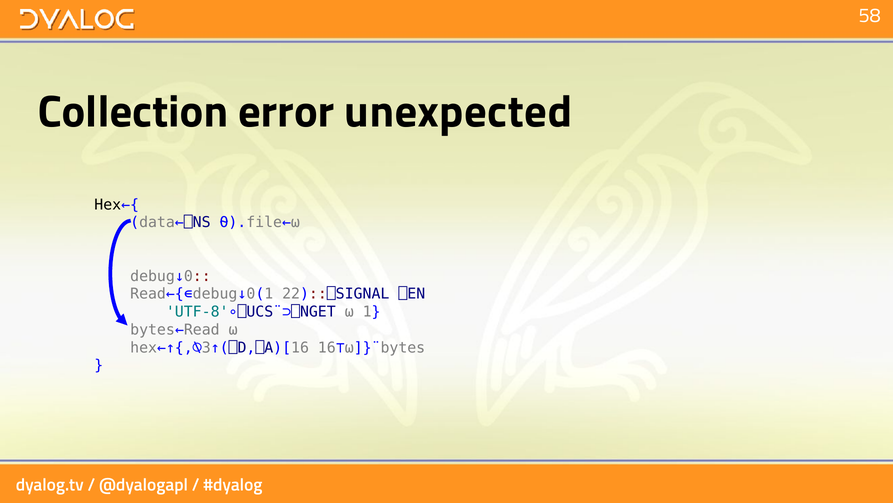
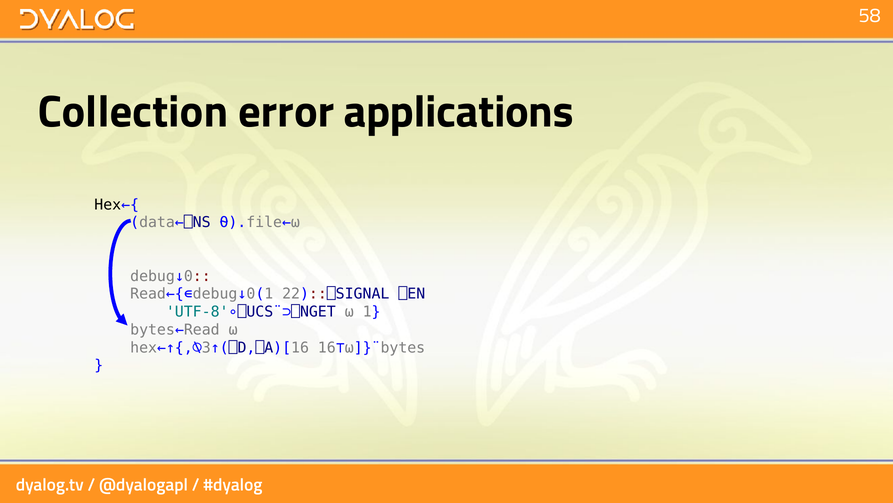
unexpected: unexpected -> applications
